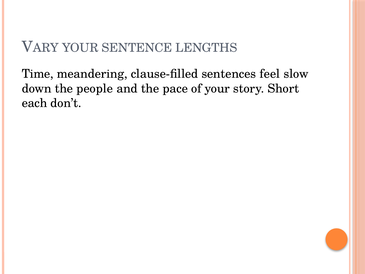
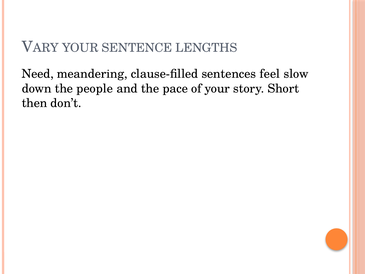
Time: Time -> Need
each: each -> then
